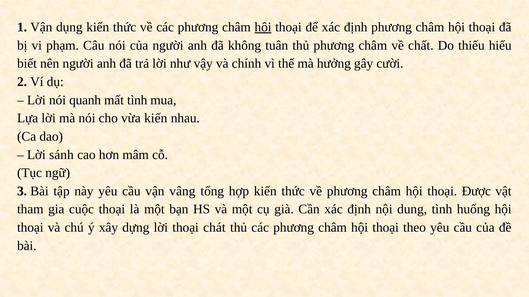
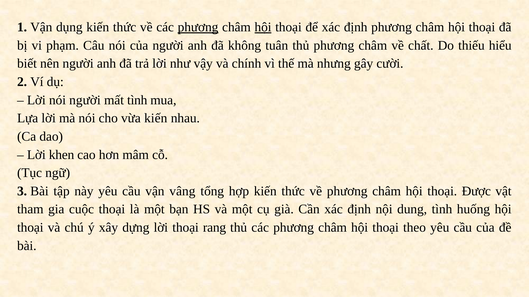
phương at (198, 27) underline: none -> present
hưởng: hưởng -> nhưng
nói quanh: quanh -> người
sánh: sánh -> khen
chát: chát -> rang
